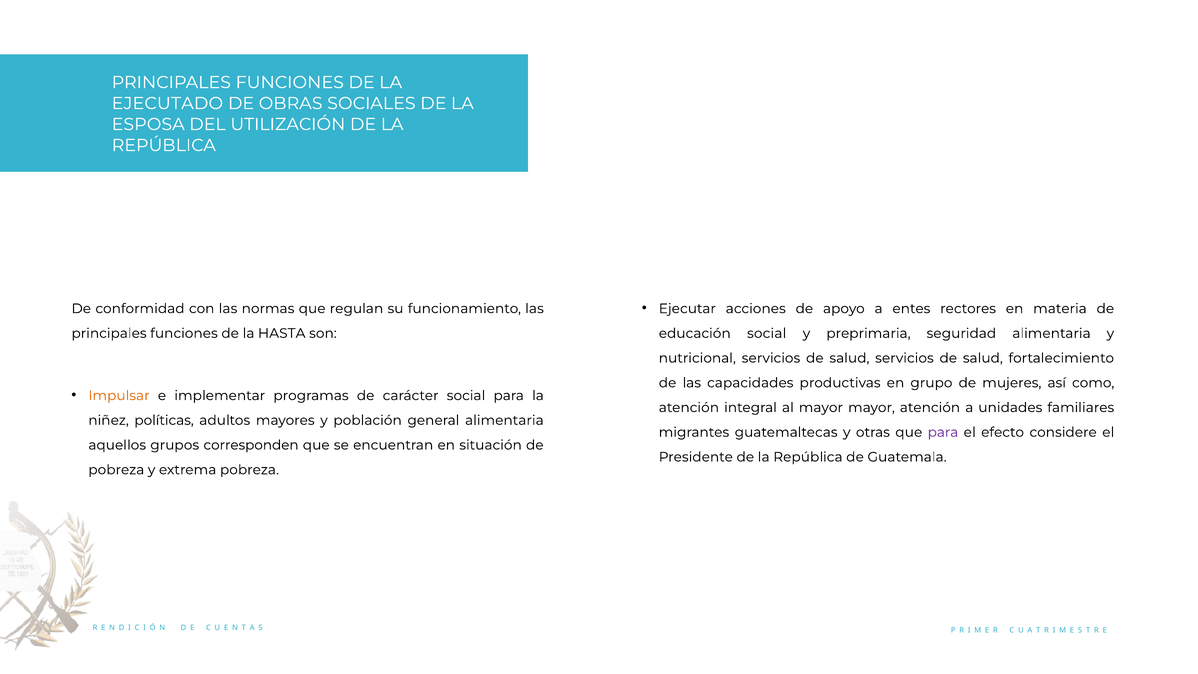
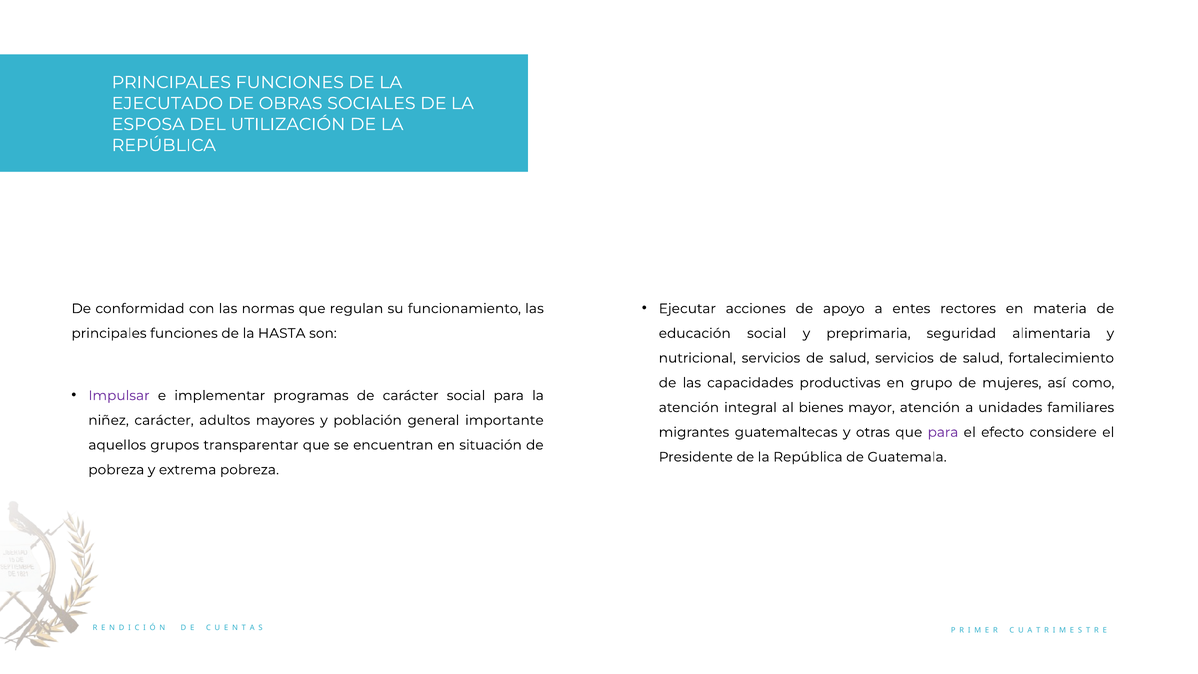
Impulsar colour: orange -> purple
al mayor: mayor -> bienes
niñez políticas: políticas -> carácter
general alimentaria: alimentaria -> importante
corresponden: corresponden -> transparentar
